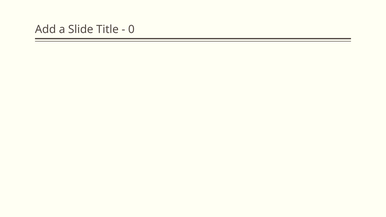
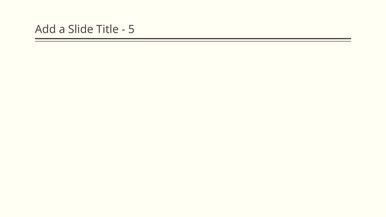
0: 0 -> 5
